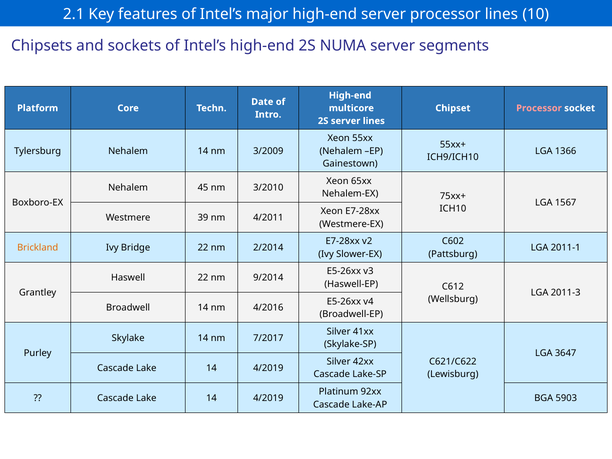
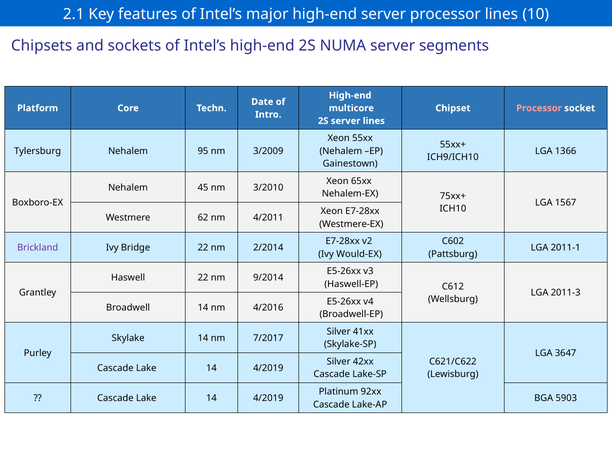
Nehalem 14: 14 -> 95
39: 39 -> 62
Brickland colour: orange -> purple
Slower-EX: Slower-EX -> Would-EX
